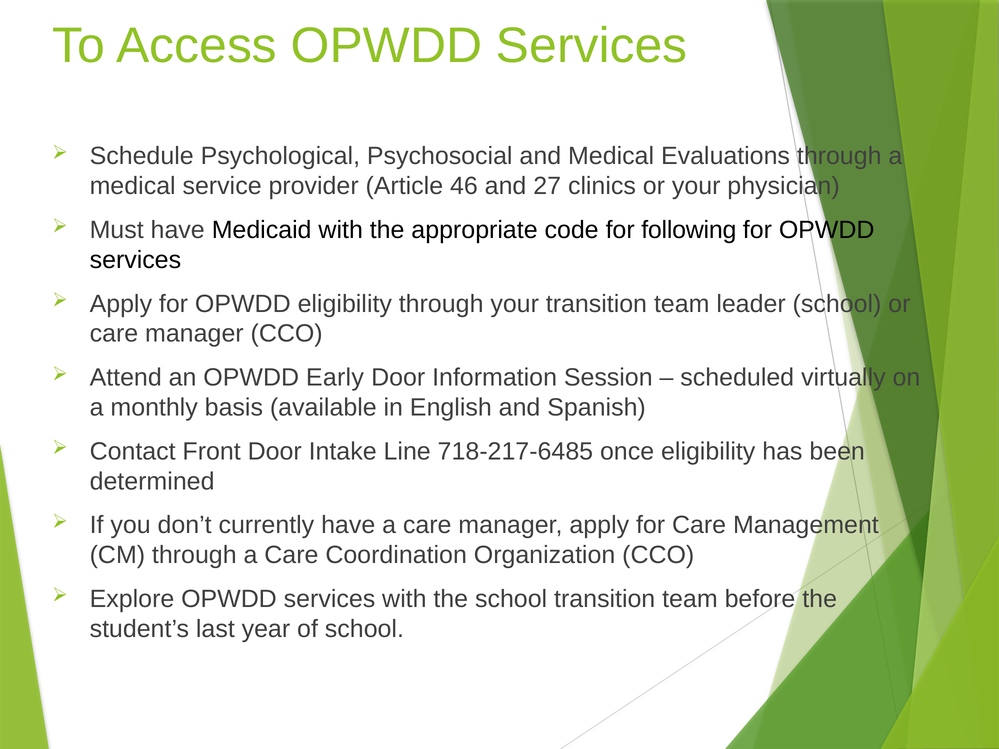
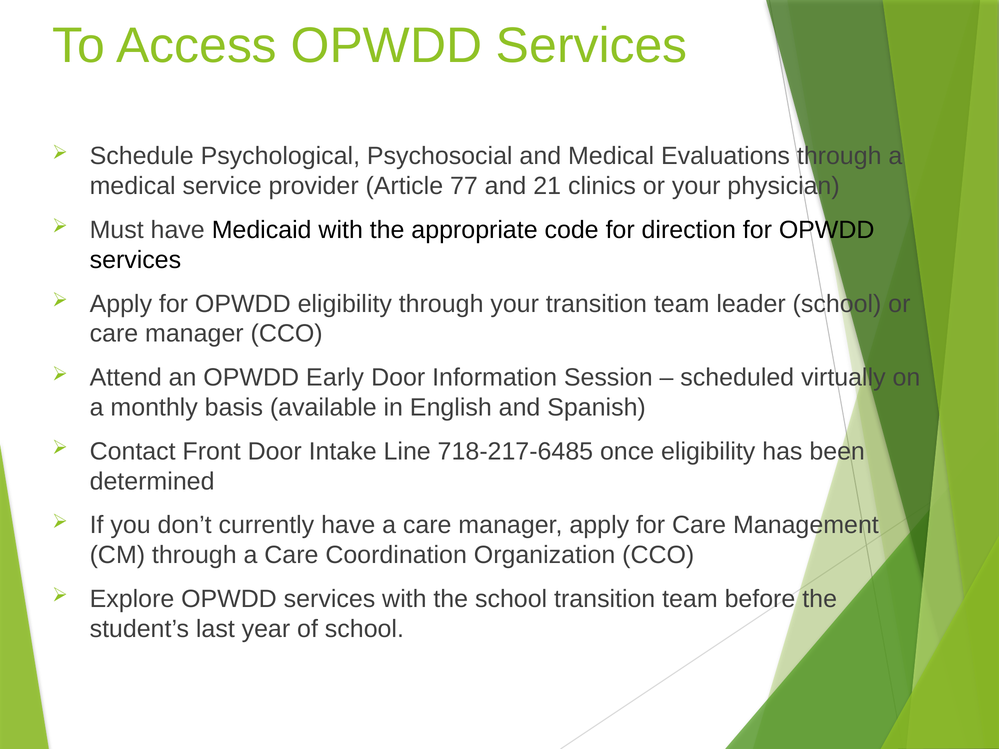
46: 46 -> 77
27: 27 -> 21
following: following -> direction
